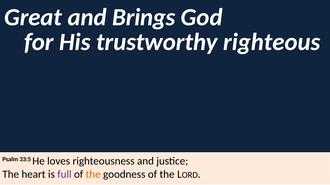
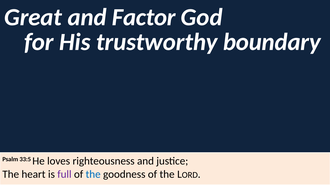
Brings: Brings -> Factor
righteous: righteous -> boundary
the at (93, 175) colour: orange -> blue
